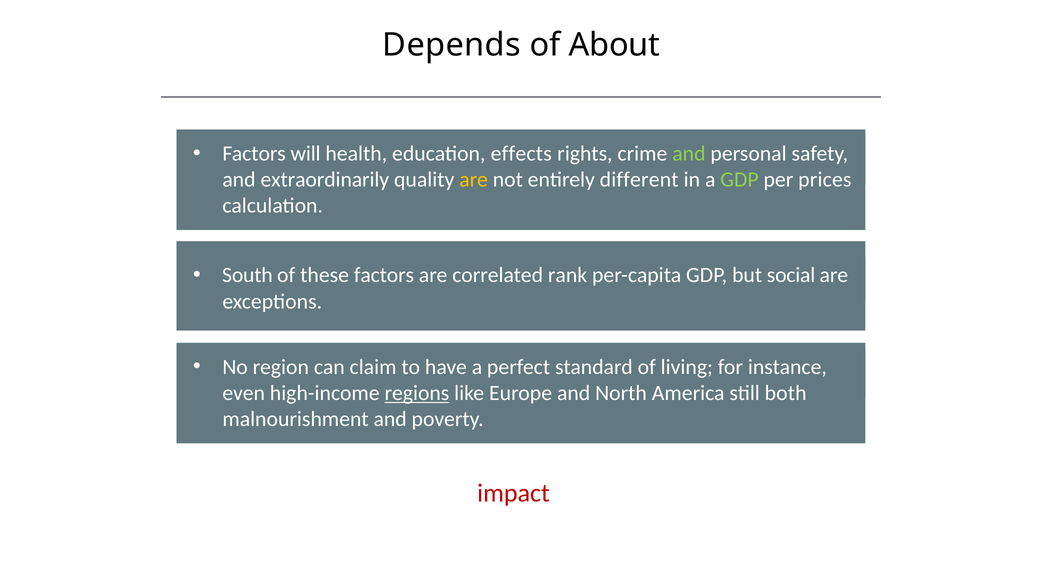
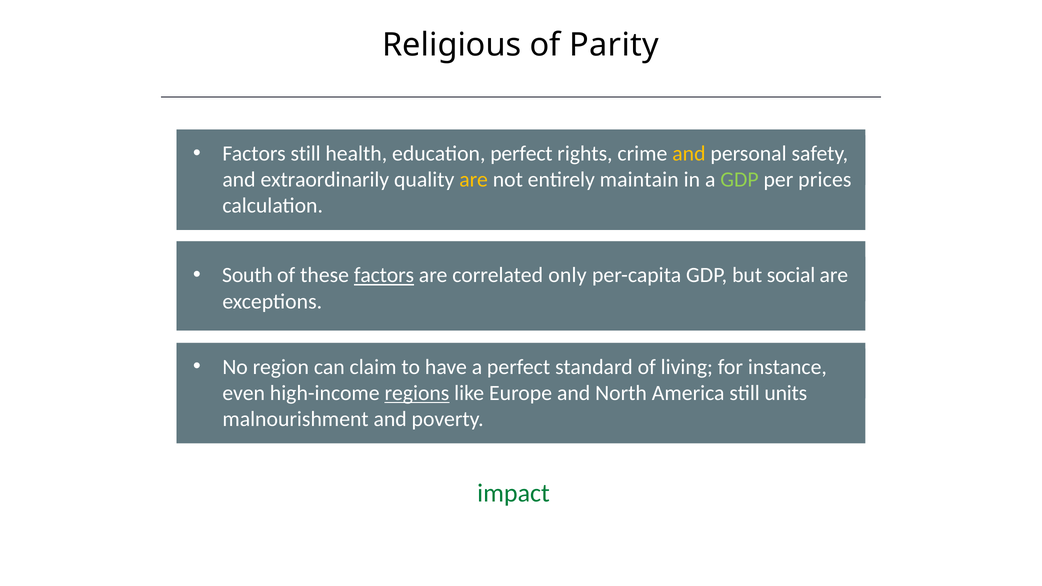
Depends: Depends -> Religious
About: About -> Parity
Factors will: will -> still
education effects: effects -> perfect
and at (689, 154) colour: light green -> yellow
different: different -> maintain
factors at (384, 275) underline: none -> present
rank: rank -> only
both: both -> units
impact colour: red -> green
